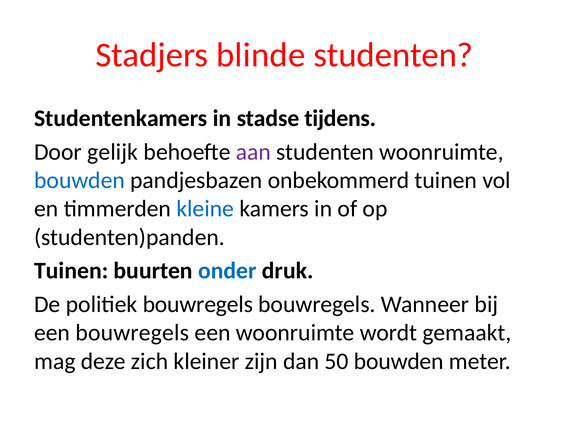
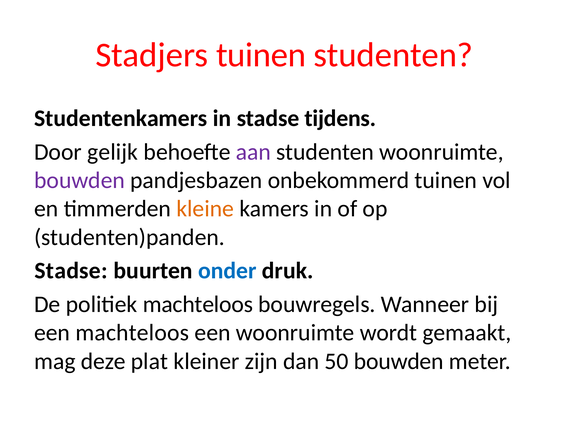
Stadjers blinde: blinde -> tuinen
bouwden at (80, 180) colour: blue -> purple
kleine colour: blue -> orange
Tuinen at (71, 271): Tuinen -> Stadse
politiek bouwregels: bouwregels -> machteloos
een bouwregels: bouwregels -> machteloos
zich: zich -> plat
